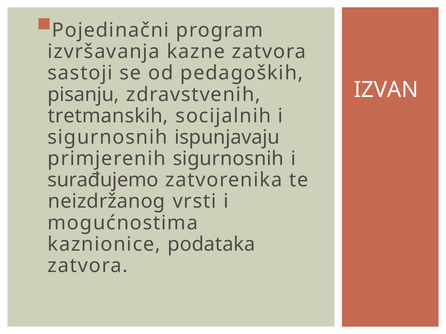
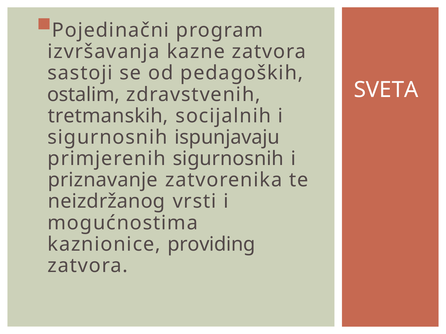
IZVAN: IZVAN -> SVETA
pisanju: pisanju -> ostalim
surađujemo: surađujemo -> priznavanje
podataka: podataka -> providing
